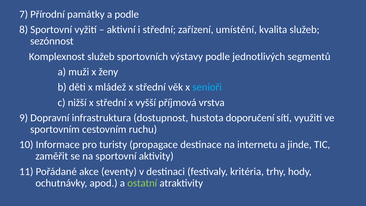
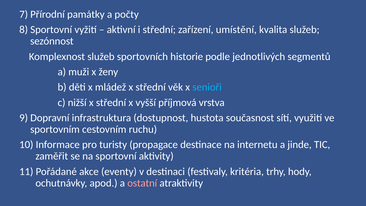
a podle: podle -> počty
výstavy: výstavy -> historie
doporučení: doporučení -> současnost
ostatní colour: light green -> pink
